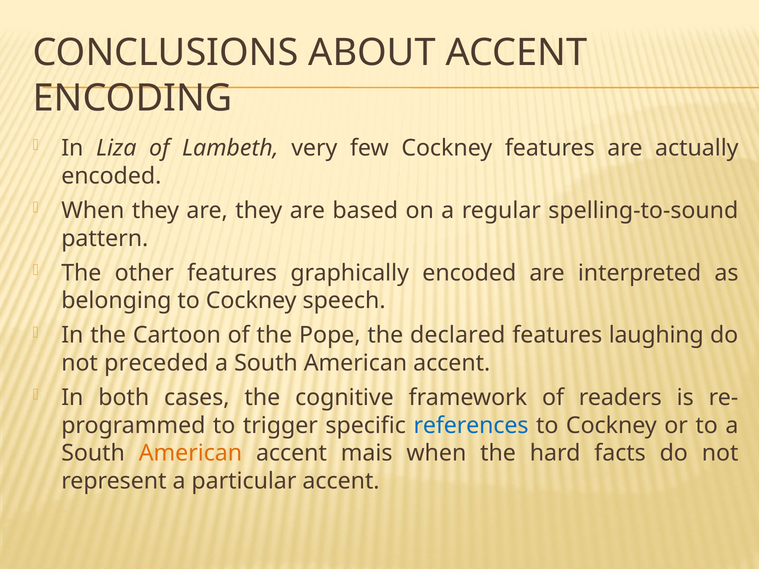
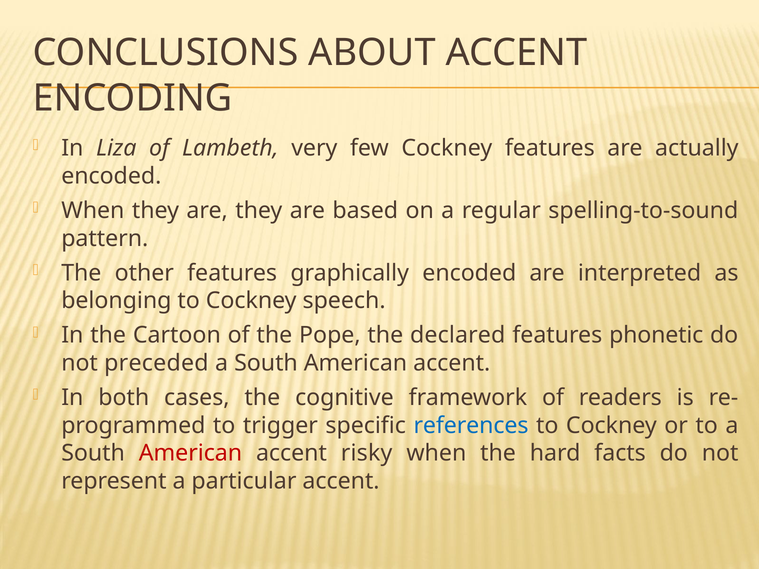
laughing: laughing -> phonetic
American at (190, 453) colour: orange -> red
mais: mais -> risky
